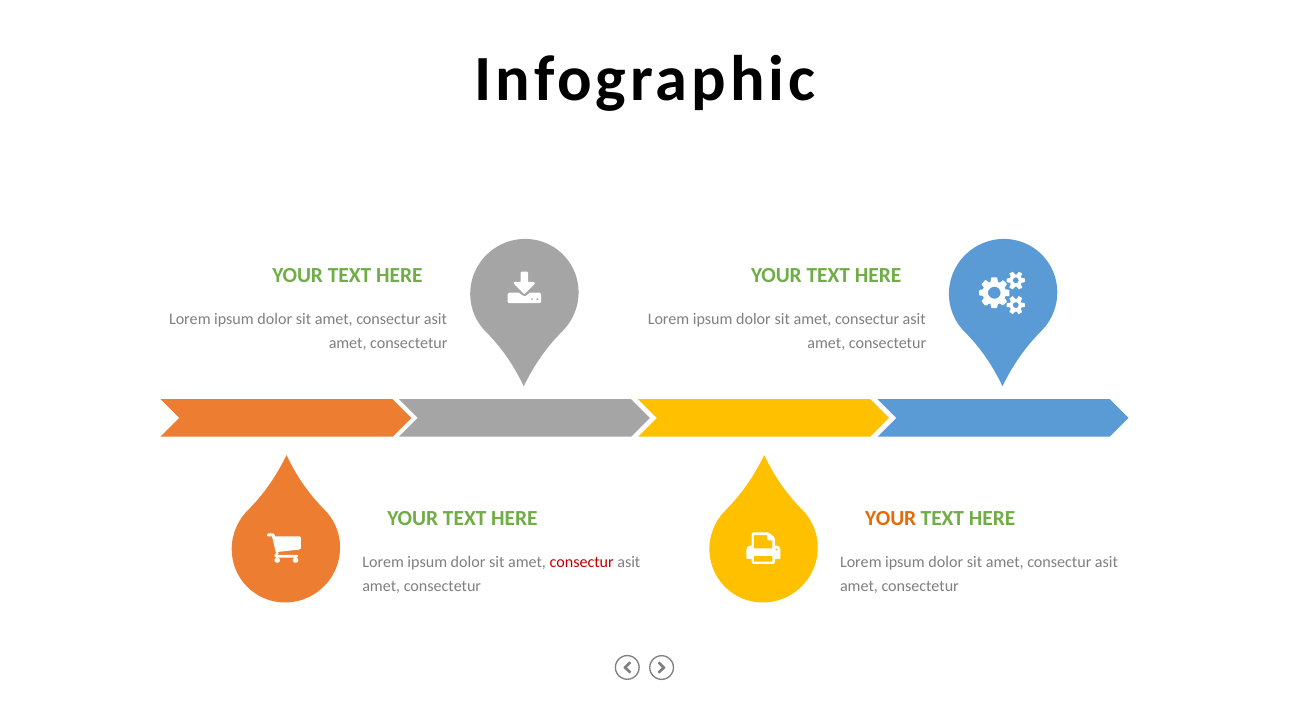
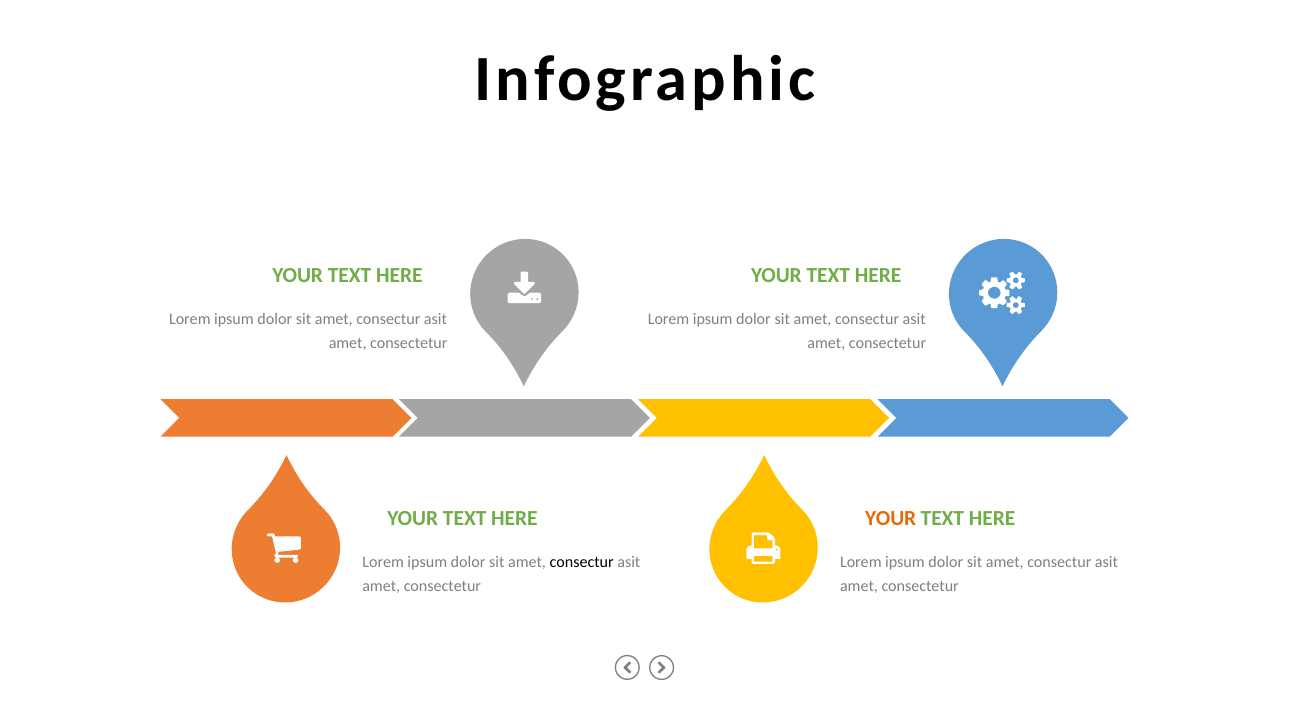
consectur at (582, 562) colour: red -> black
